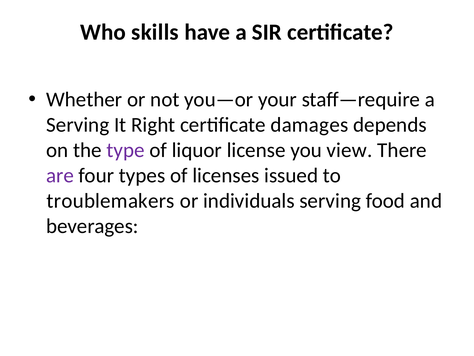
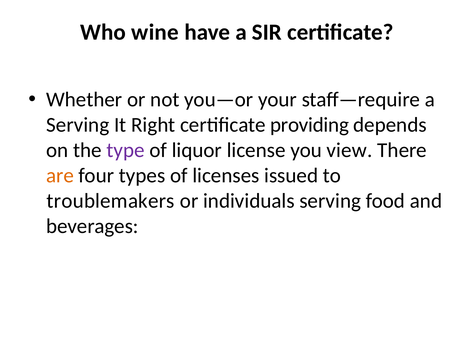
skills: skills -> wine
damages: damages -> providing
are colour: purple -> orange
